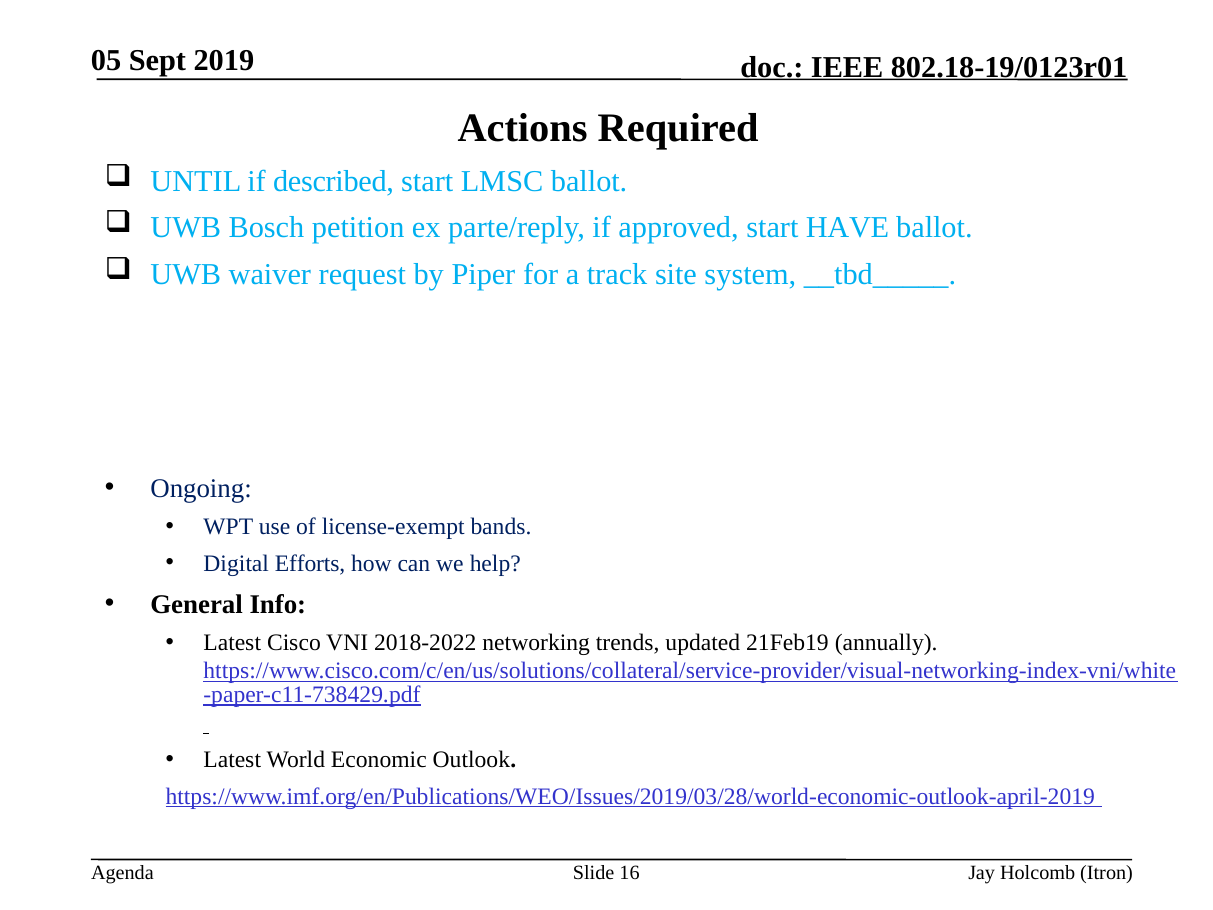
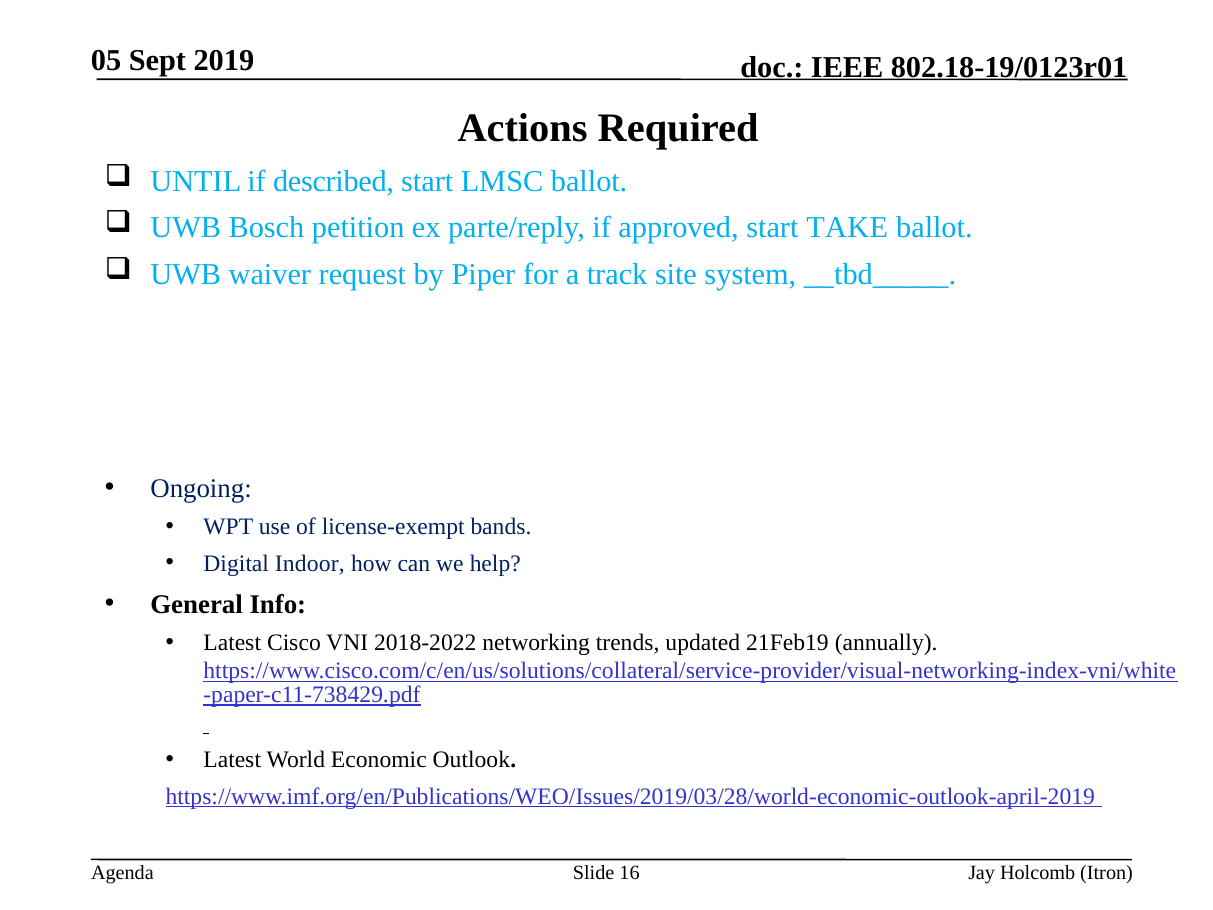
HAVE: HAVE -> TAKE
Efforts: Efforts -> Indoor
